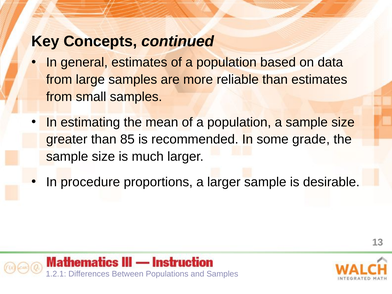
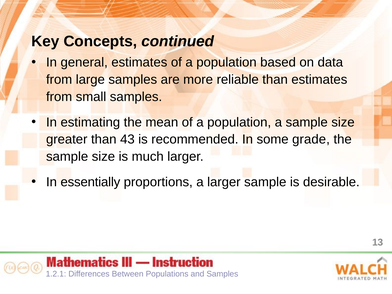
85: 85 -> 43
procedure: procedure -> essentially
